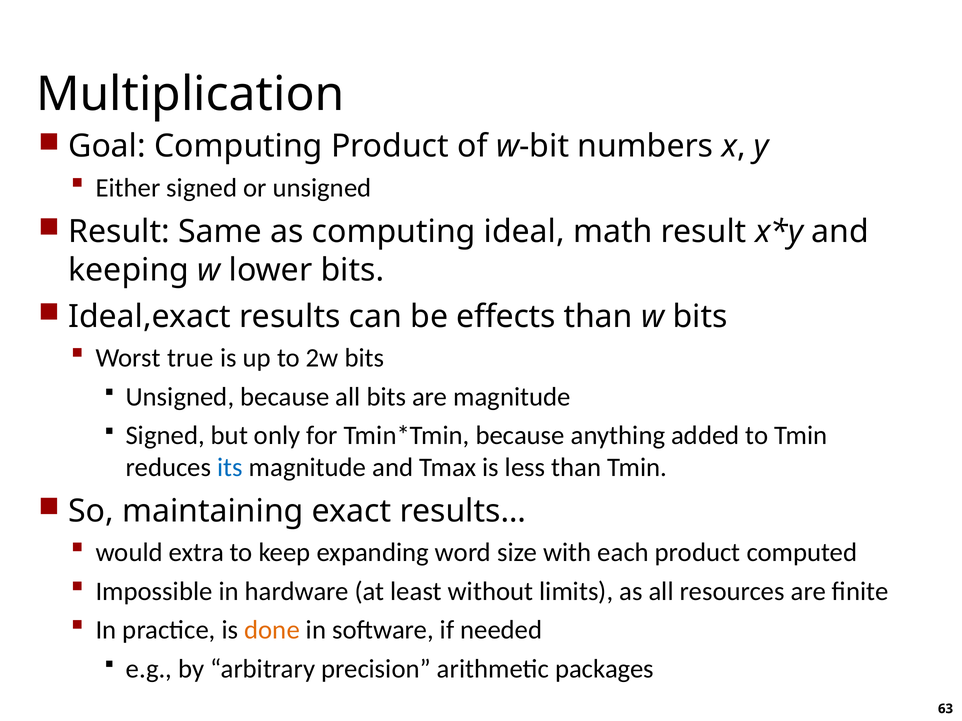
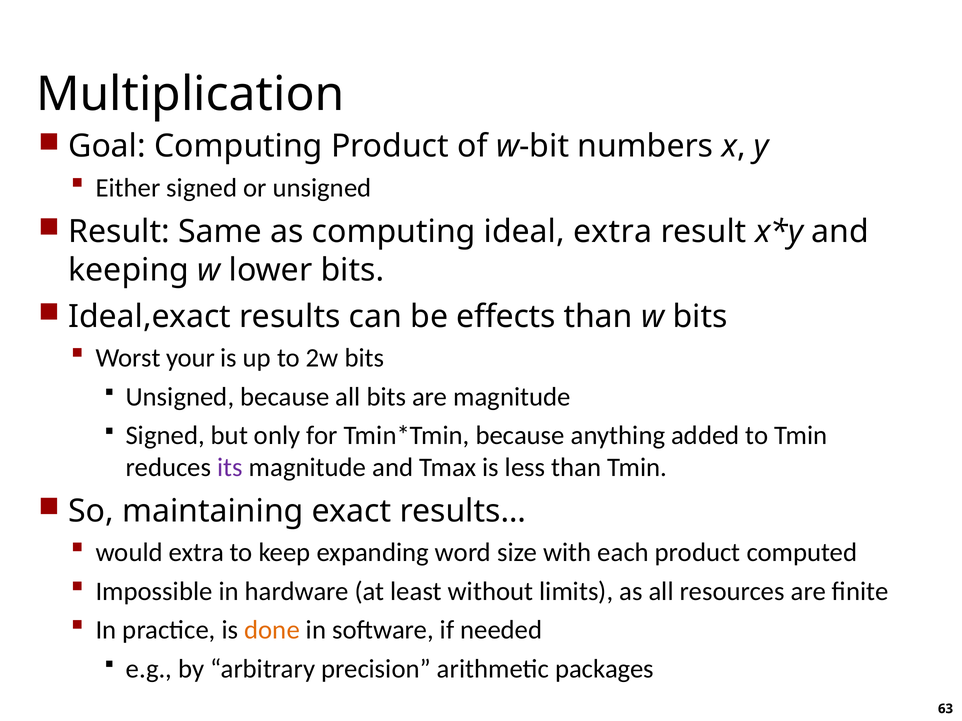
ideal math: math -> extra
true: true -> your
its colour: blue -> purple
